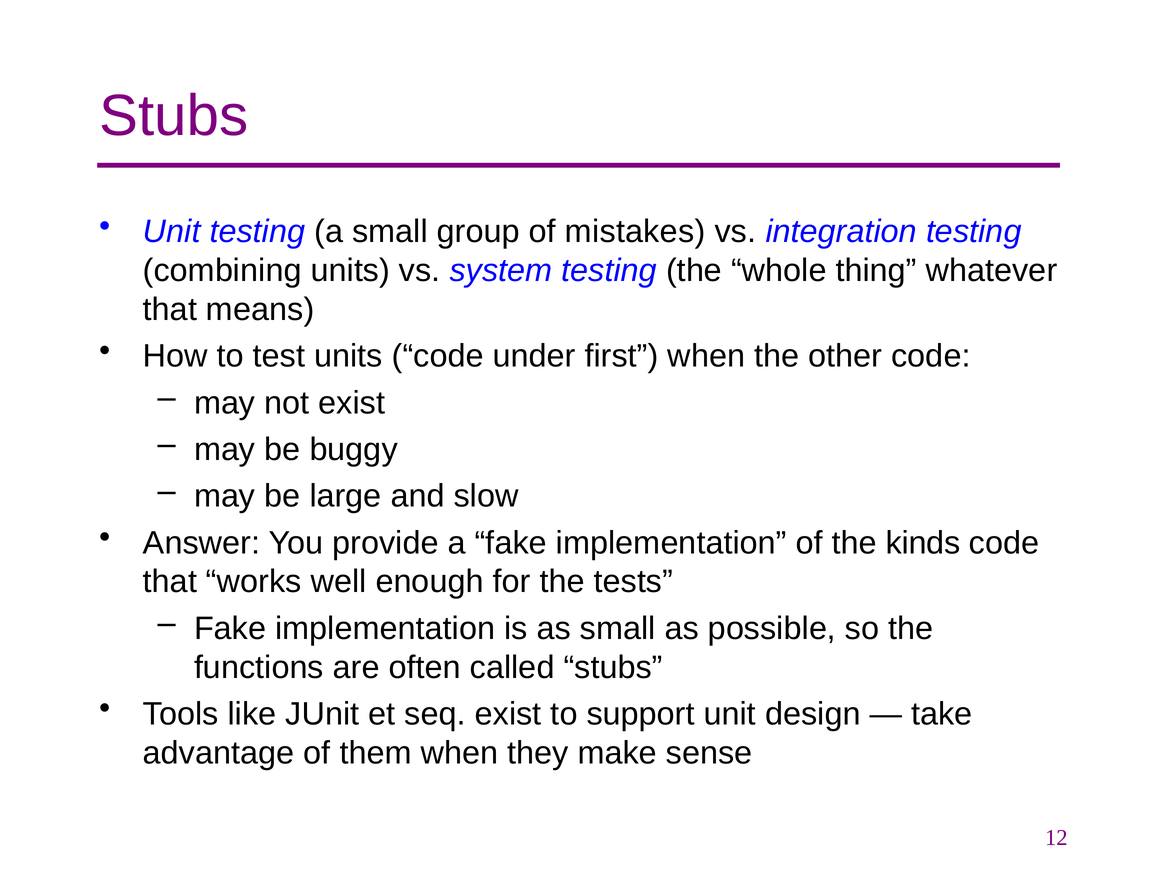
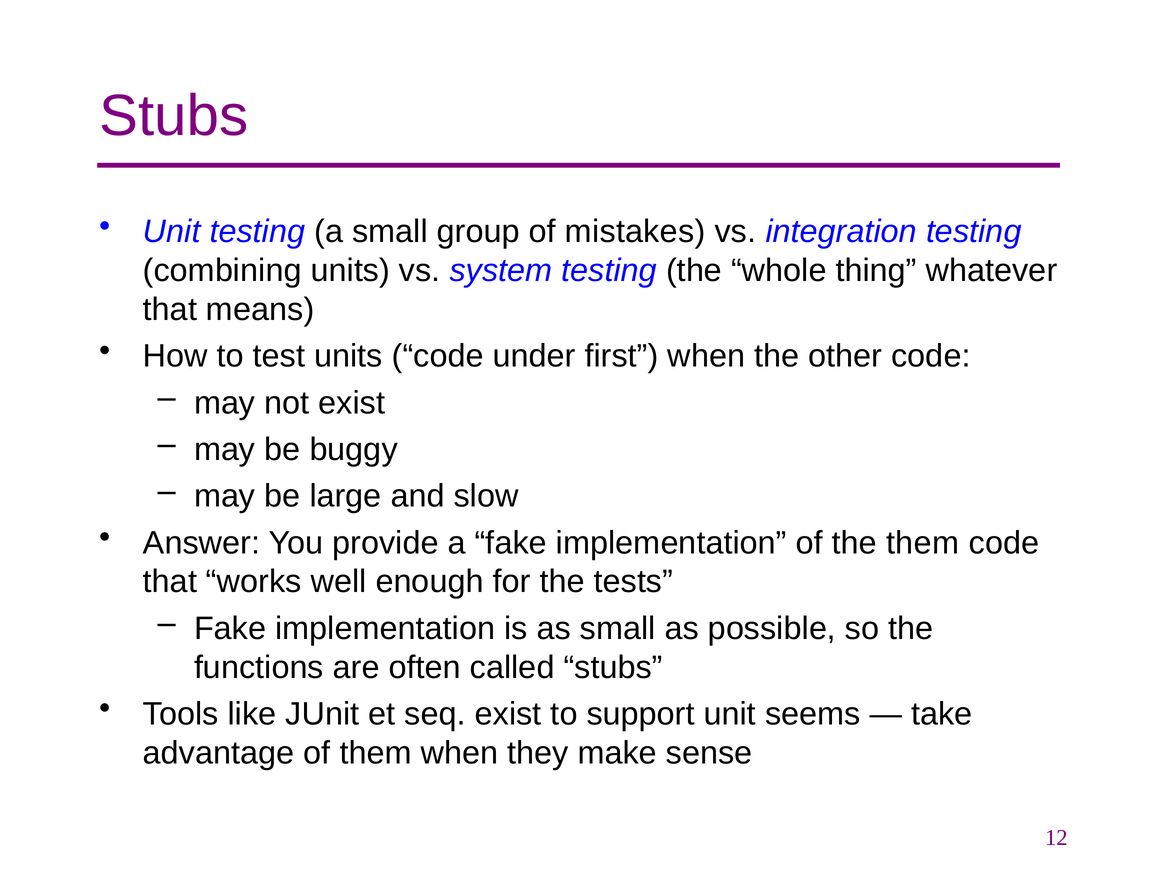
the kinds: kinds -> them
design: design -> seems
